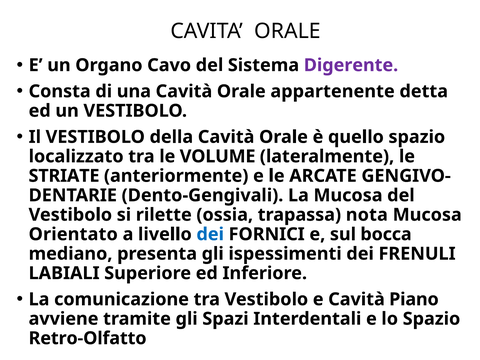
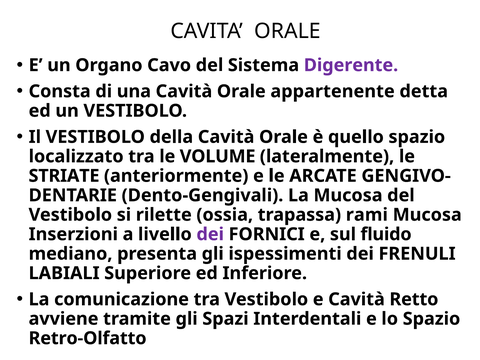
nota: nota -> rami
Orientato: Orientato -> Inserzioni
dei at (210, 234) colour: blue -> purple
bocca: bocca -> fluido
Piano: Piano -> Retto
